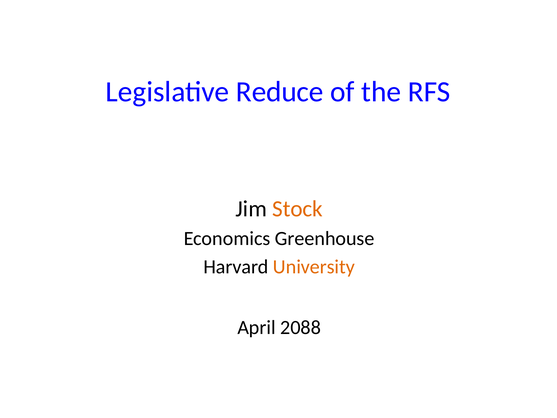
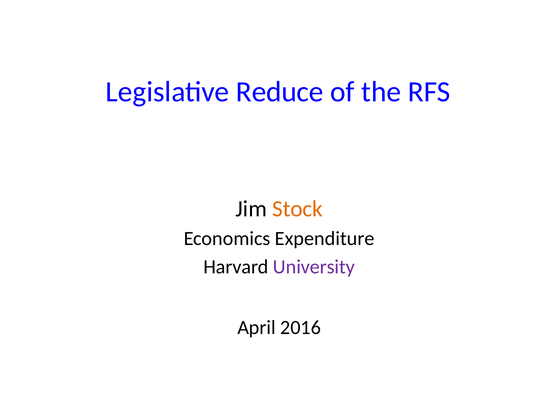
Greenhouse: Greenhouse -> Expenditure
University colour: orange -> purple
2088: 2088 -> 2016
